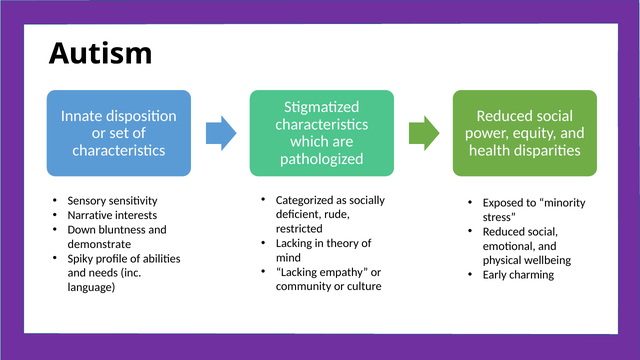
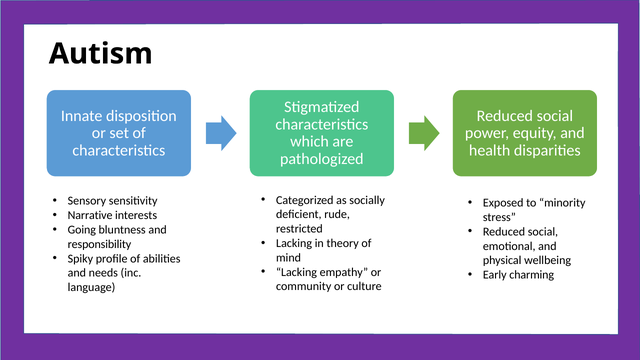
Down: Down -> Going
demonstrate: demonstrate -> responsibility
